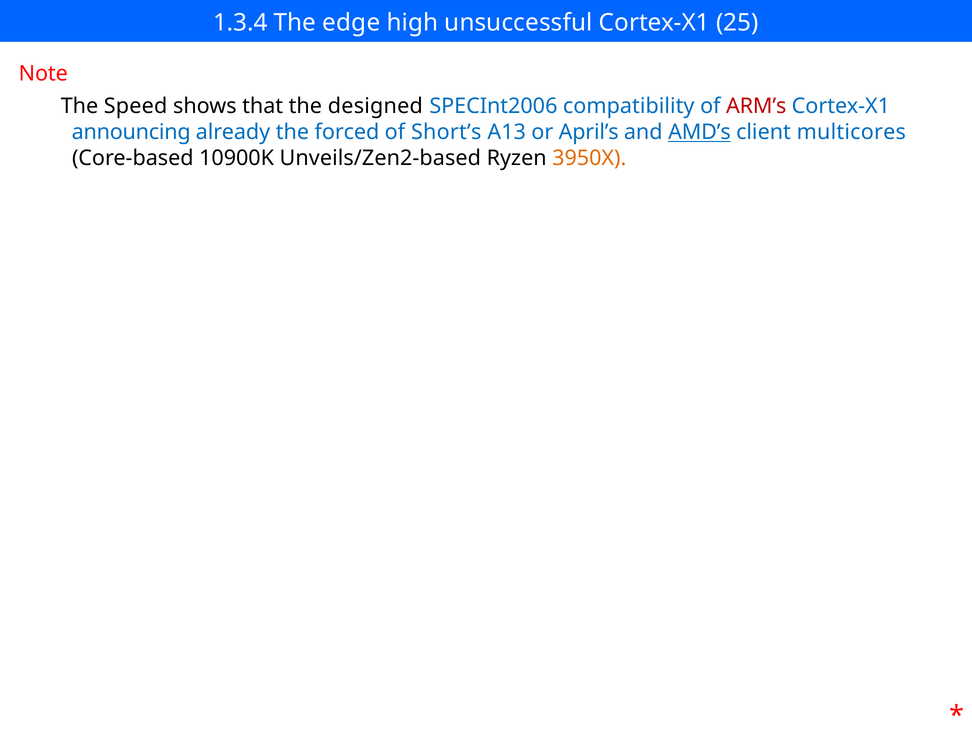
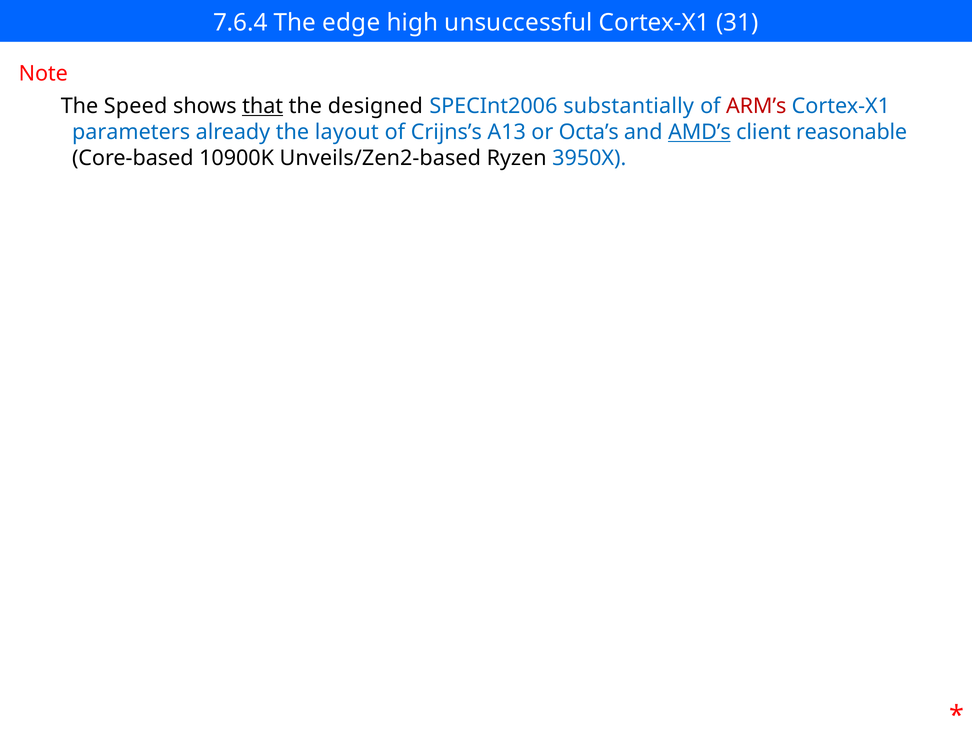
1.3.4: 1.3.4 -> 7.6.4
25: 25 -> 31
that underline: none -> present
compatibility: compatibility -> substantially
announcing: announcing -> parameters
forced: forced -> layout
Short’s: Short’s -> Crijns’s
April’s: April’s -> Octa’s
multicores: multicores -> reasonable
3950X colour: orange -> blue
